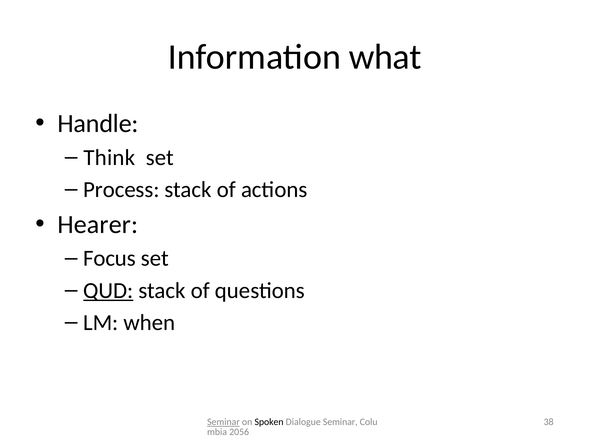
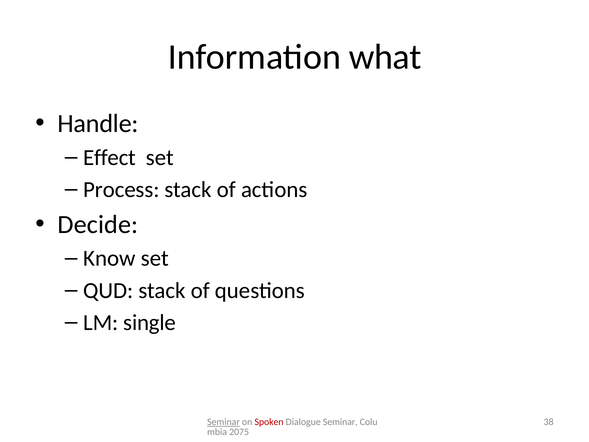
Think: Think -> Effect
Hearer: Hearer -> Decide
Focus: Focus -> Know
QUD underline: present -> none
when: when -> single
Spoken colour: black -> red
2056: 2056 -> 2075
